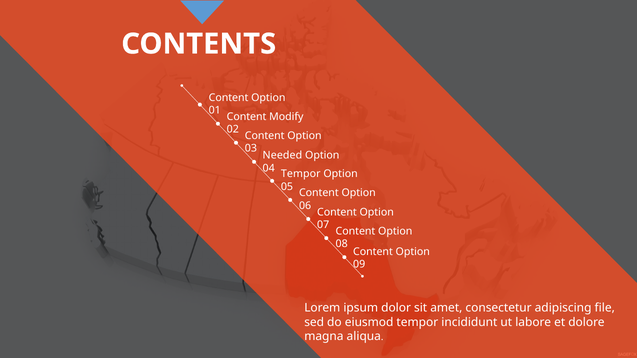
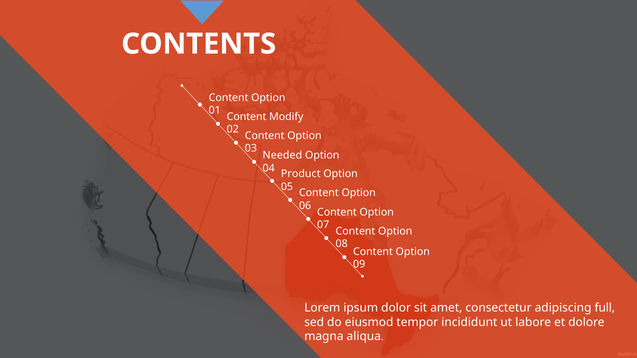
Tempor at (301, 174): Tempor -> Product
file: file -> full
